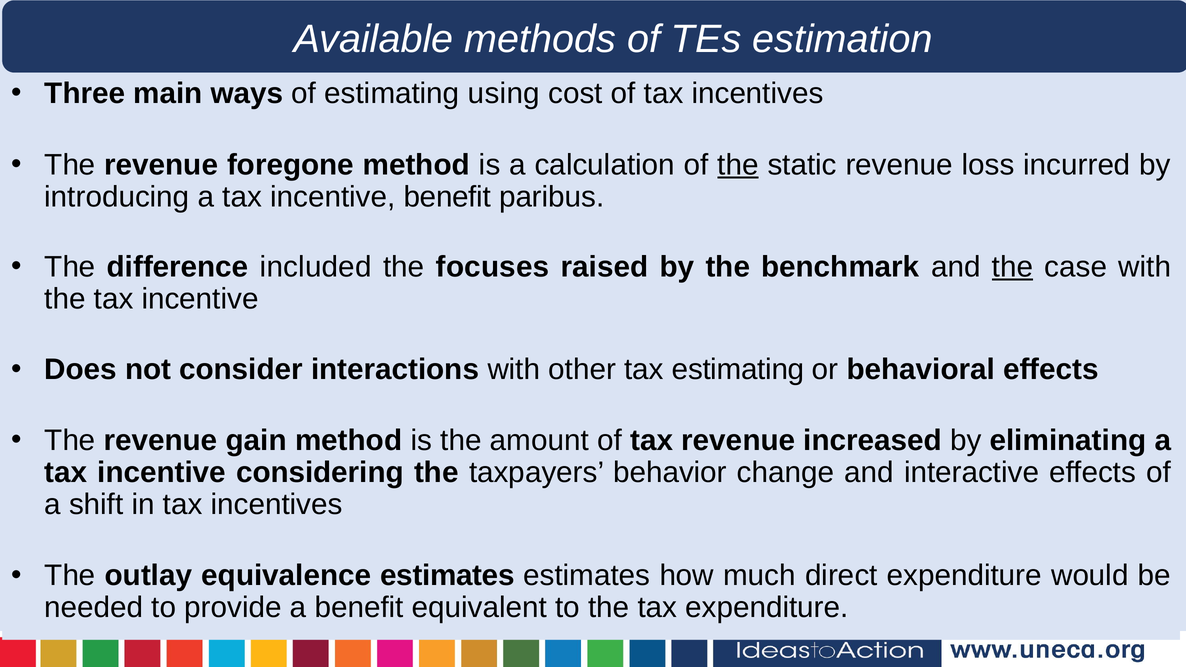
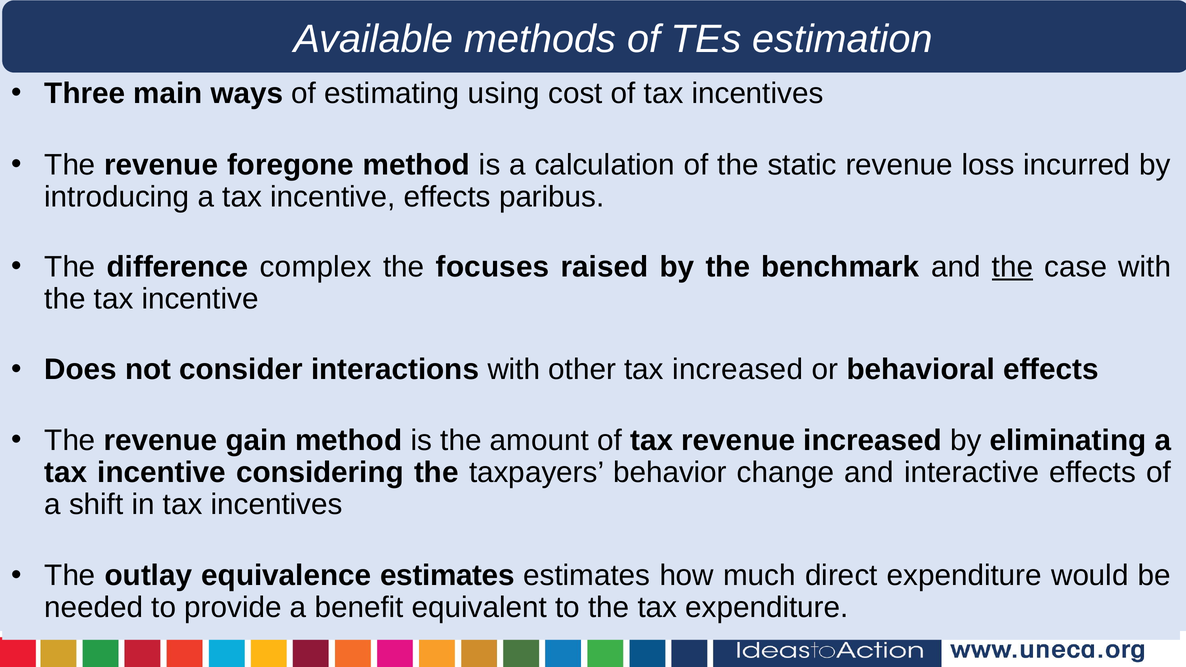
the at (738, 165) underline: present -> none
incentive benefit: benefit -> effects
included: included -> complex
tax estimating: estimating -> increased
